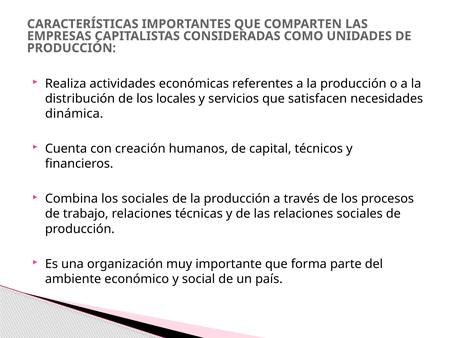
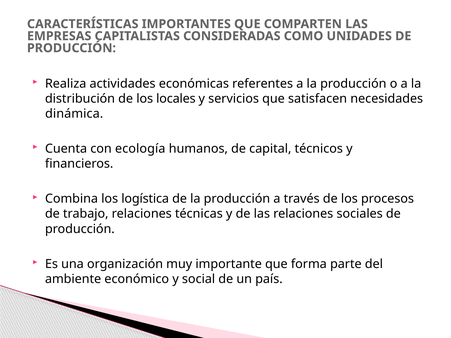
creación: creación -> ecología
los sociales: sociales -> logística
